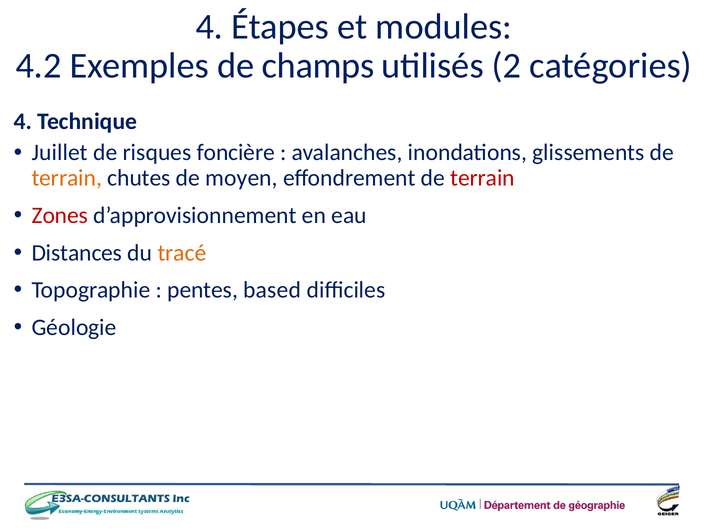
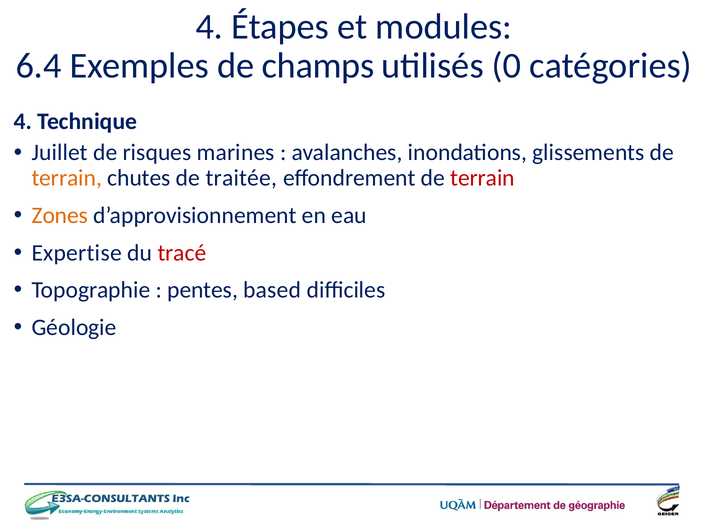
4.2: 4.2 -> 6.4
2: 2 -> 0
foncière: foncière -> marines
moyen: moyen -> traitée
Zones colour: red -> orange
Distances: Distances -> Expertise
tracé colour: orange -> red
